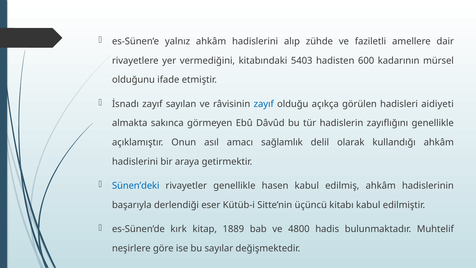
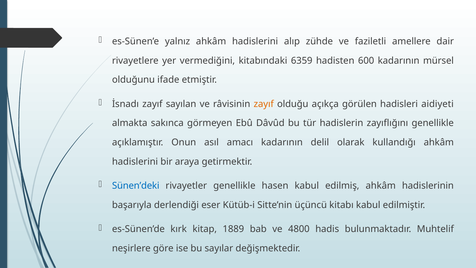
5403: 5403 -> 6359
zayıf at (264, 104) colour: blue -> orange
amacı sağlamlık: sağlamlık -> kadarının
